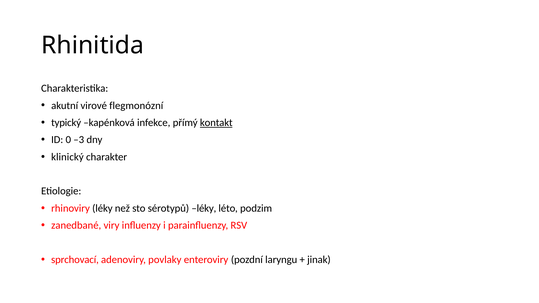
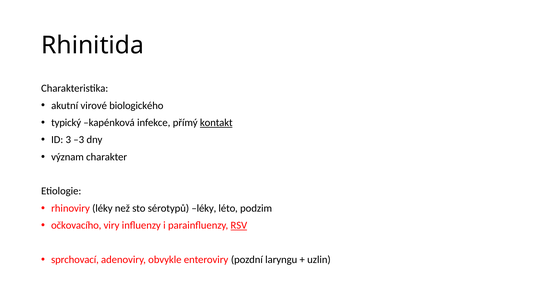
flegmonózní: flegmonózní -> biologického
0: 0 -> 3
klinický: klinický -> význam
zanedbané: zanedbané -> očkovacího
RSV underline: none -> present
povlaky: povlaky -> obvykle
jinak: jinak -> uzlin
